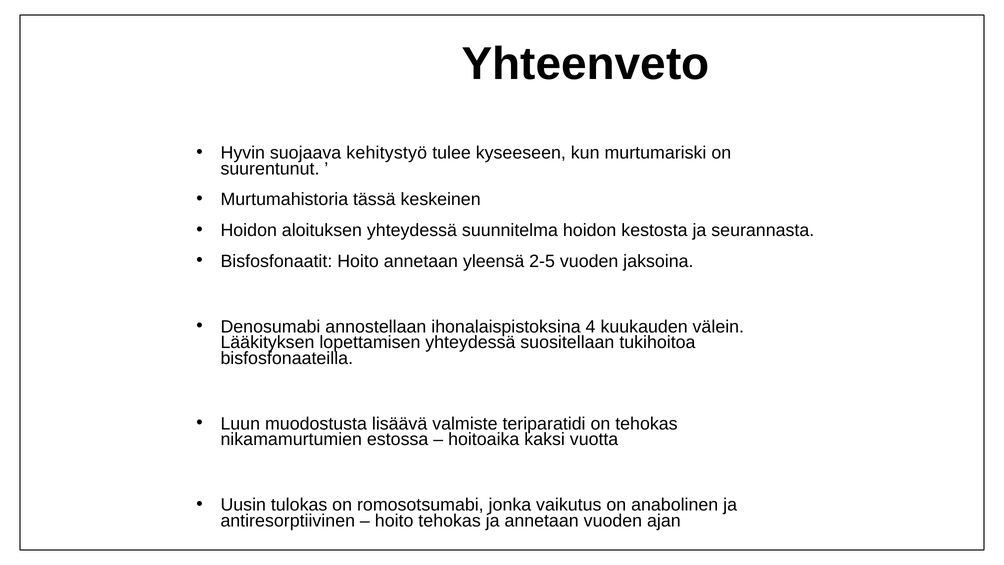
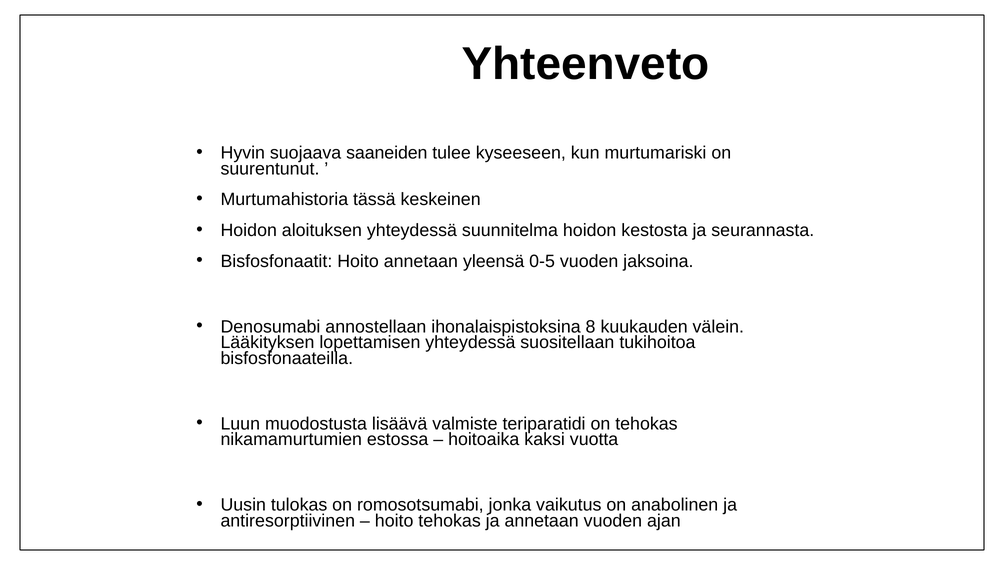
kehitystyö: kehitystyö -> saaneiden
2-5: 2-5 -> 0-5
4: 4 -> 8
